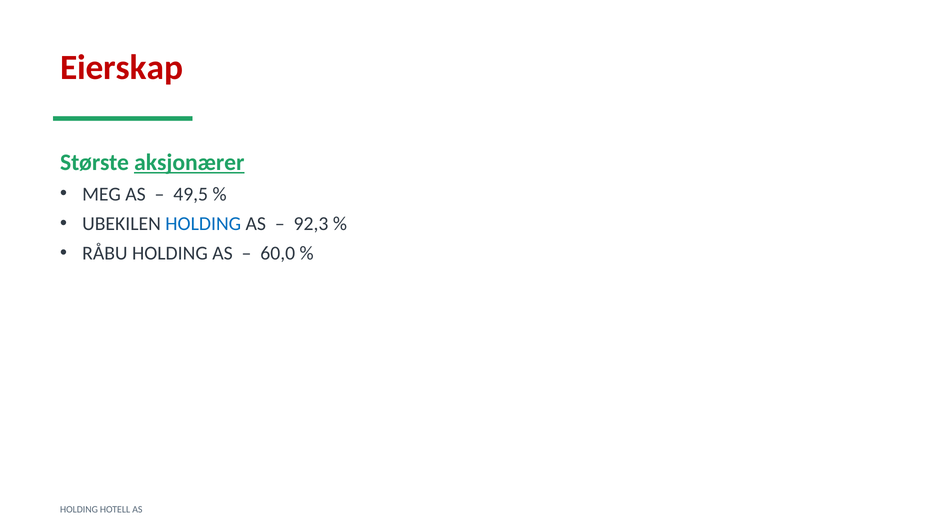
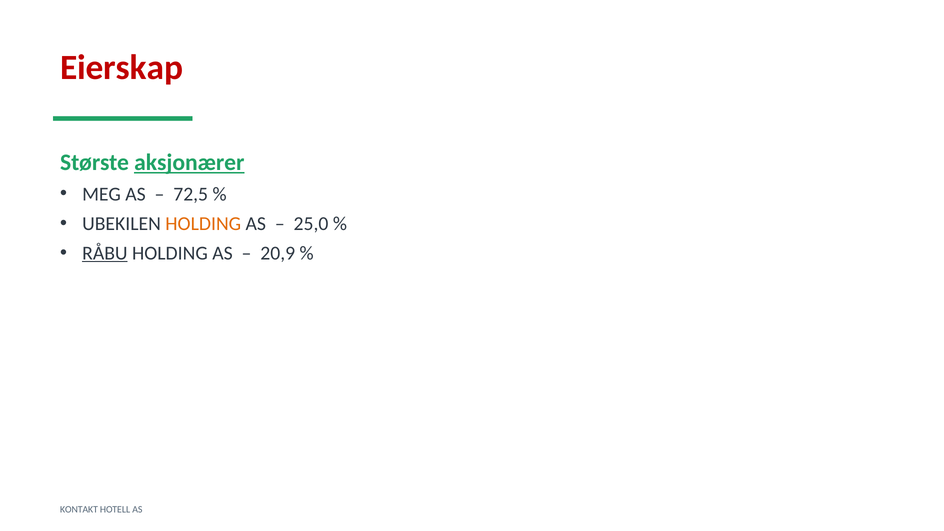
49,5: 49,5 -> 72,5
HOLDING at (203, 224) colour: blue -> orange
92,3: 92,3 -> 25,0
RÅBU underline: none -> present
60,0: 60,0 -> 20,9
HOLDING at (79, 509): HOLDING -> KONTAKT
